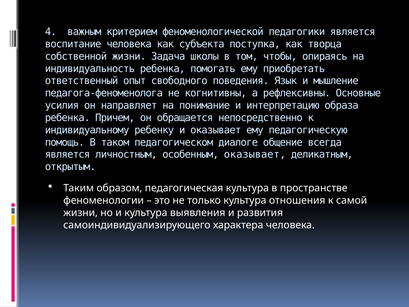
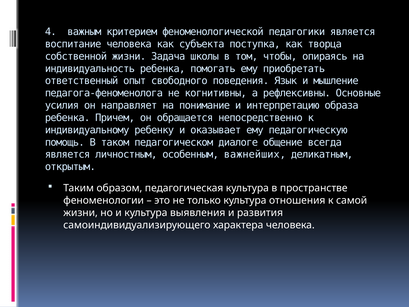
особенным оказывает: оказывает -> важнейших
